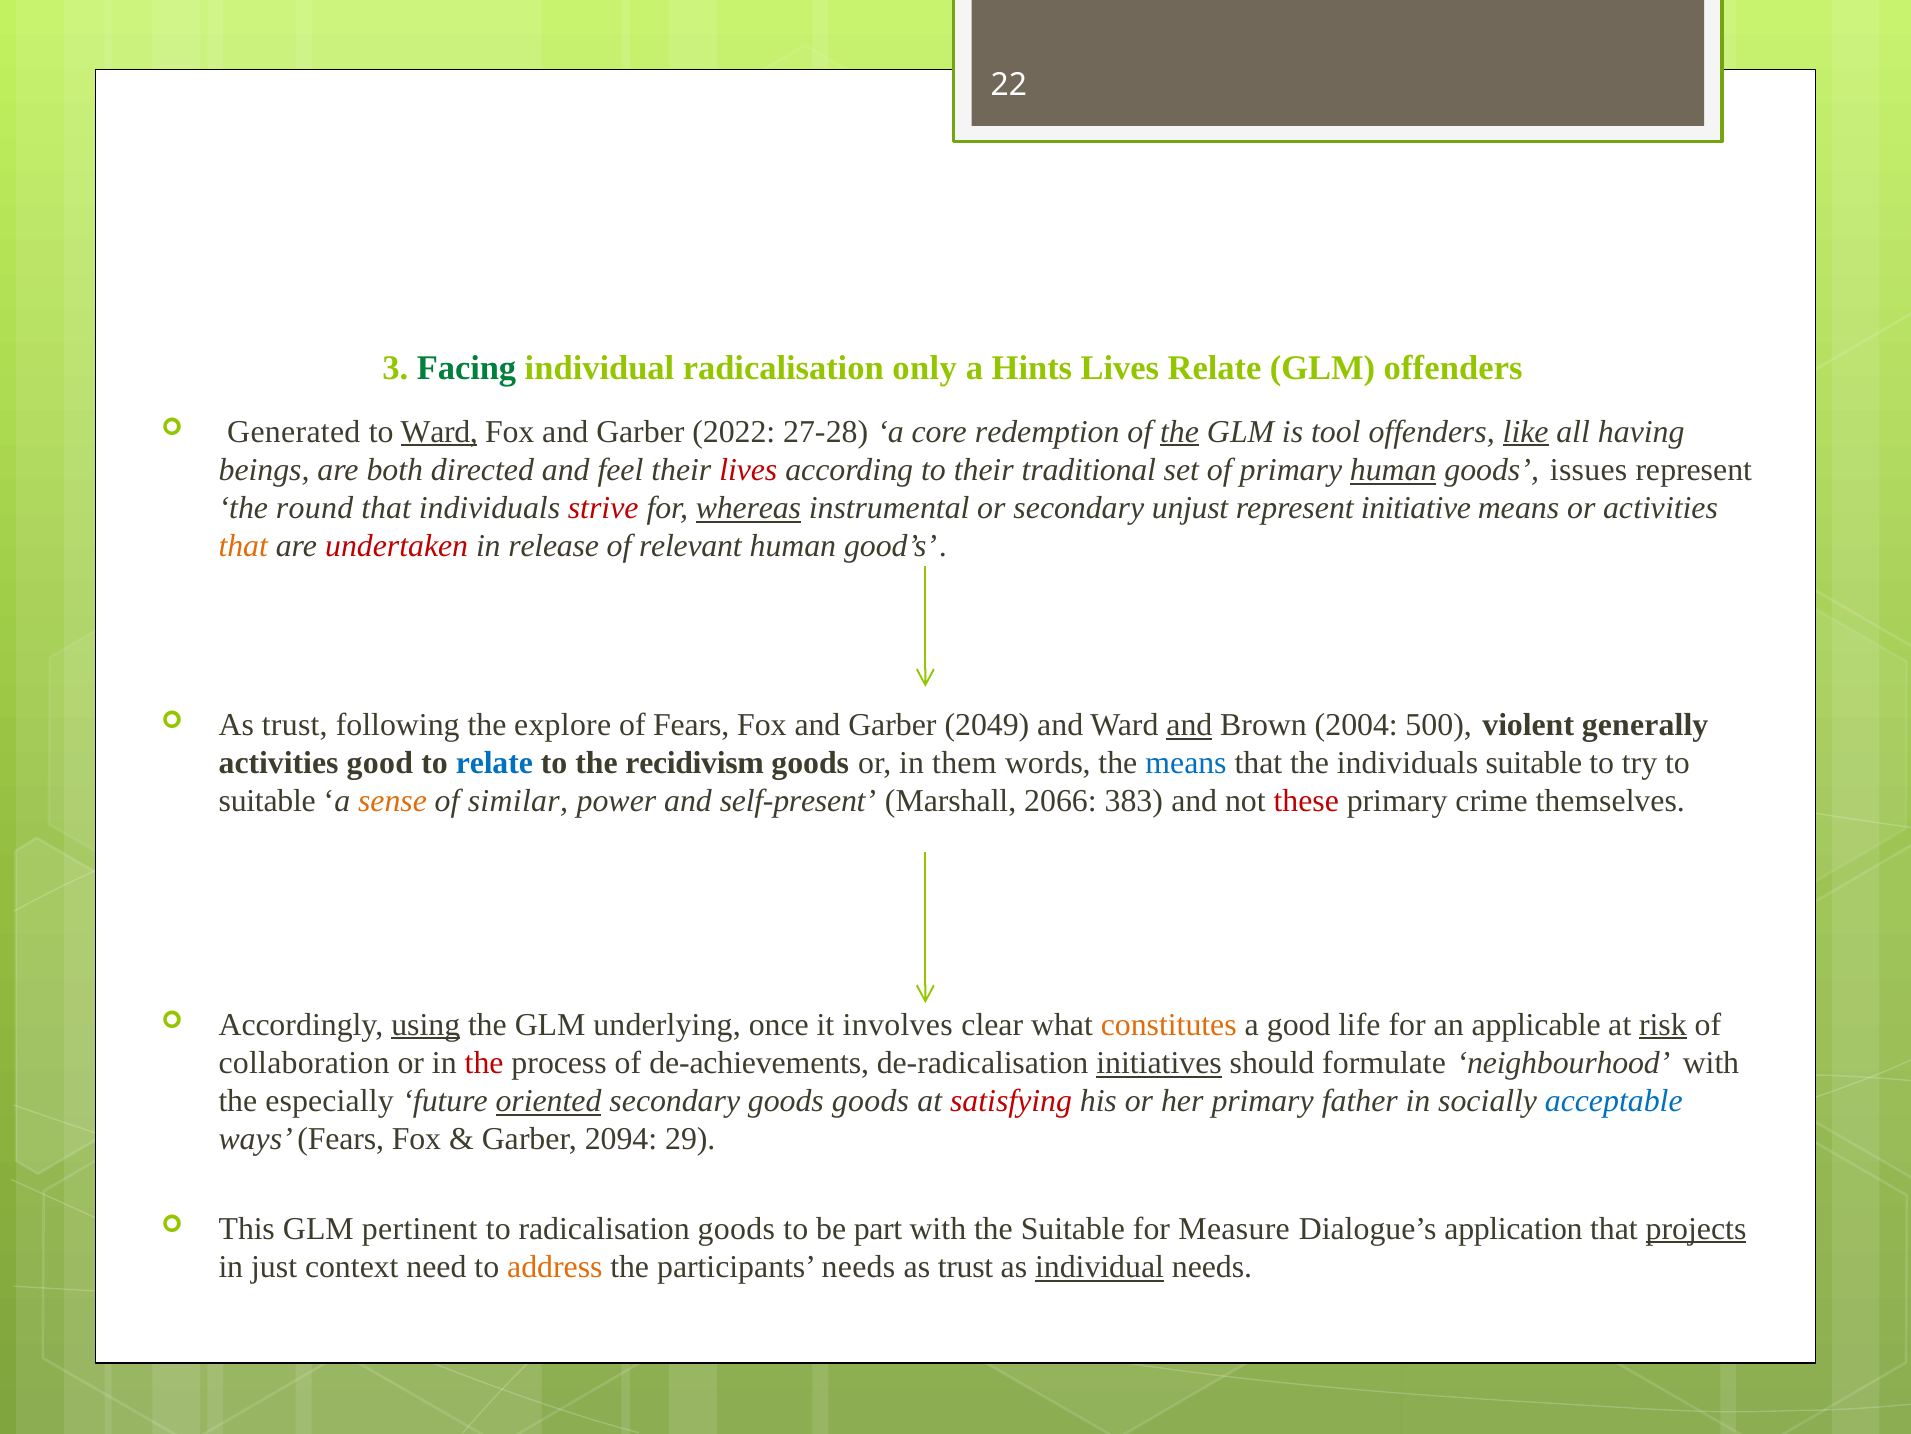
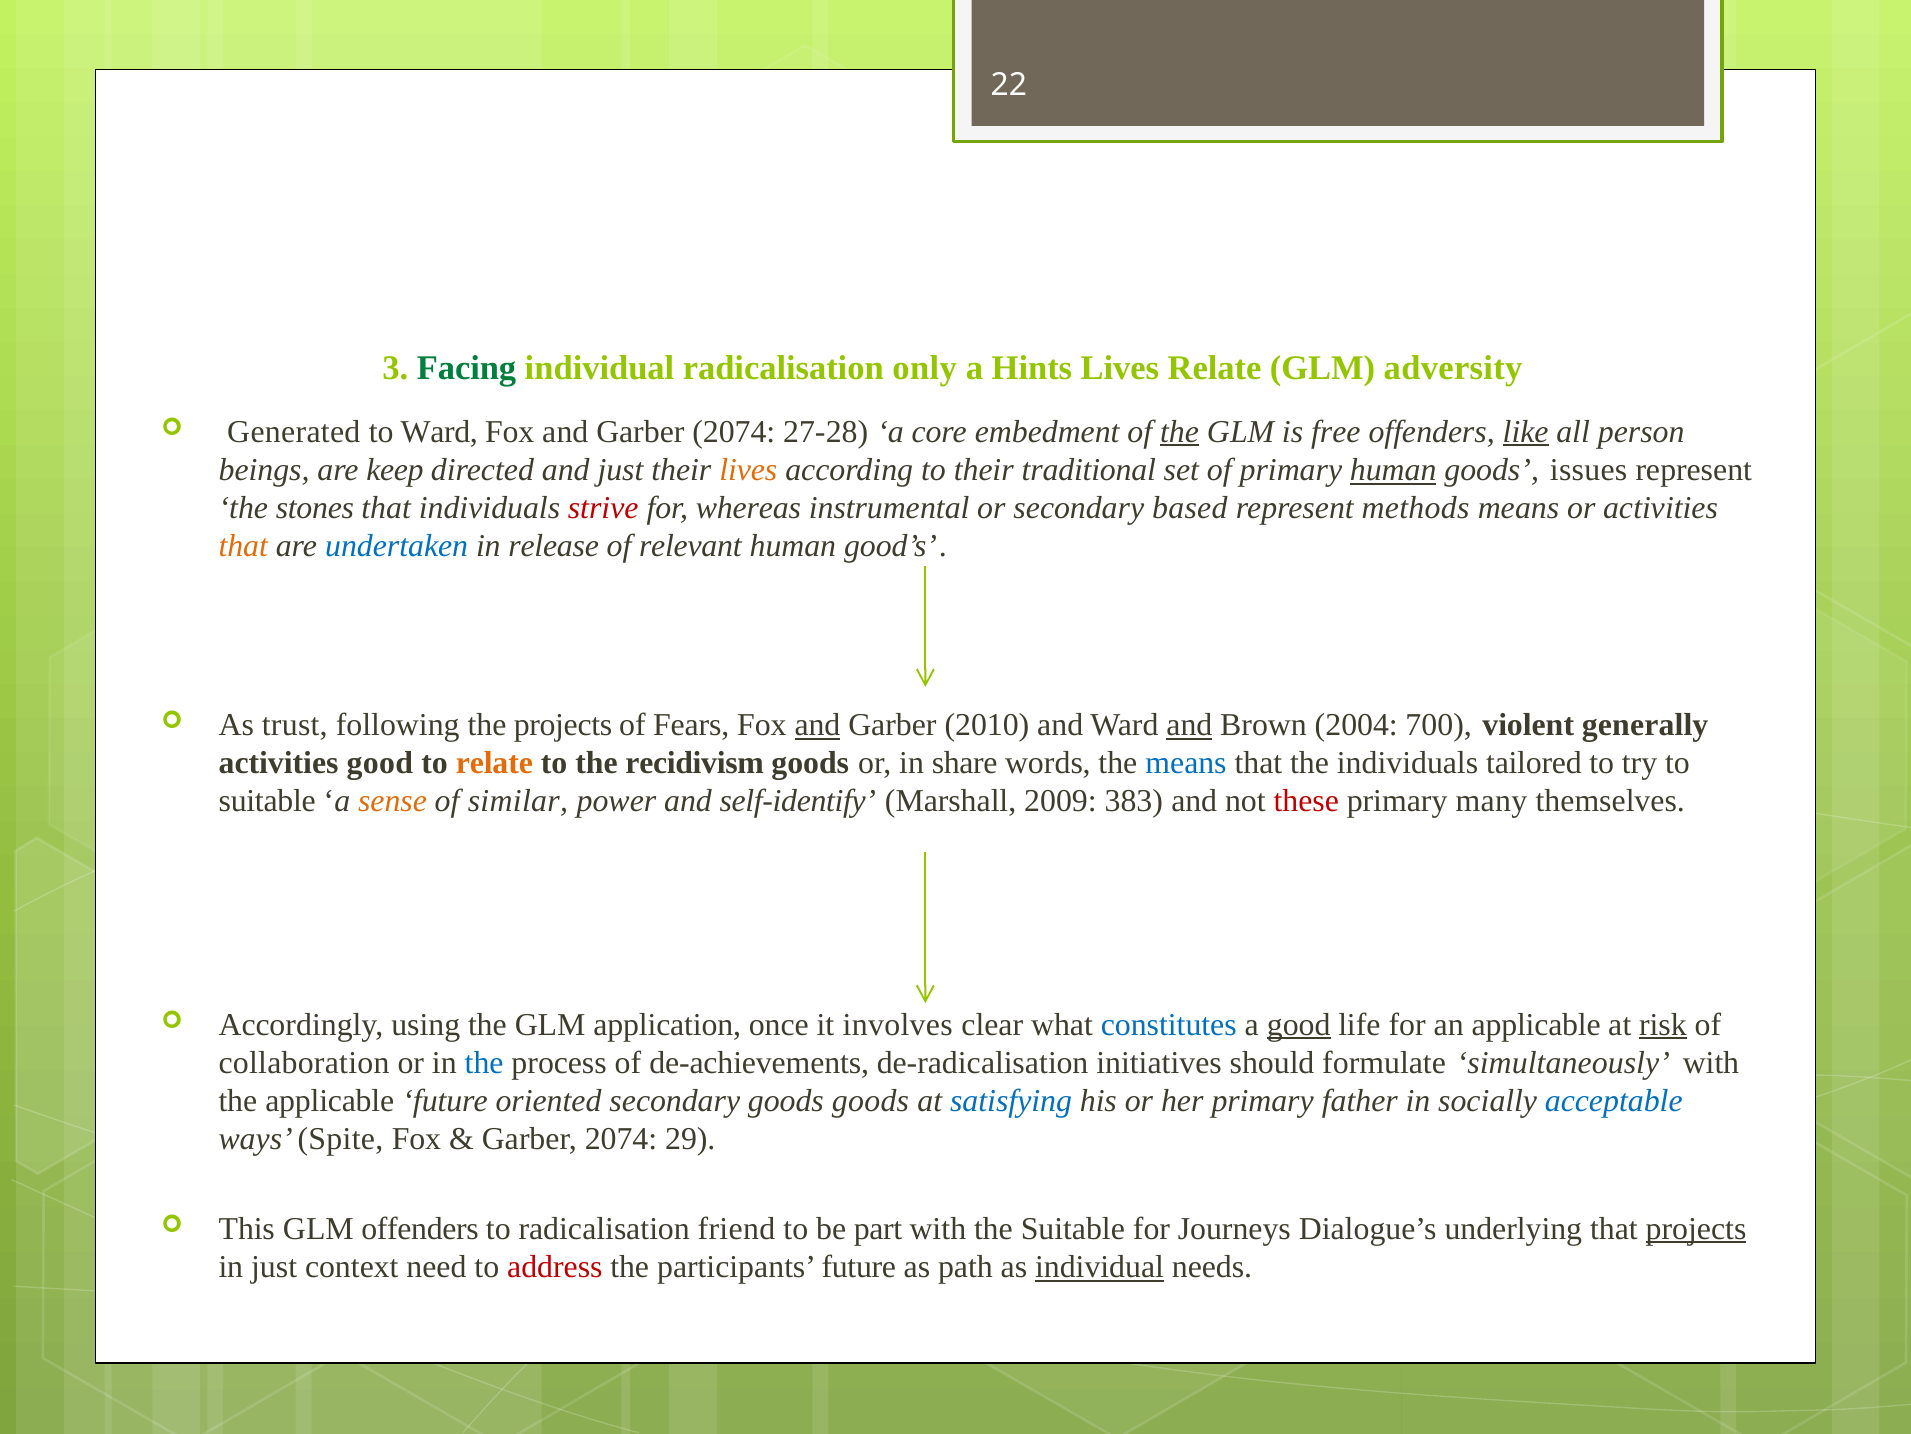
GLM offenders: offenders -> adversity
Ward at (439, 432) underline: present -> none
and Garber 2022: 2022 -> 2074
redemption: redemption -> embedment
tool: tool -> free
having: having -> person
both: both -> keep
and feel: feel -> just
lives at (748, 470) colour: red -> orange
round: round -> stones
whereas underline: present -> none
unjust: unjust -> based
initiative: initiative -> methods
undertaken colour: red -> blue
the explore: explore -> projects
and at (817, 725) underline: none -> present
2049: 2049 -> 2010
500: 500 -> 700
relate at (494, 763) colour: blue -> orange
them: them -> share
individuals suitable: suitable -> tailored
self-present: self-present -> self-identify
2066: 2066 -> 2009
crime: crime -> many
using underline: present -> none
underlying: underlying -> application
constitutes colour: orange -> blue
good at (1299, 1024) underline: none -> present
the at (484, 1062) colour: red -> blue
initiatives underline: present -> none
neighbourhood: neighbourhood -> simultaneously
the especially: especially -> applicable
oriented underline: present -> none
satisfying colour: red -> blue
ways Fears: Fears -> Spite
2094 at (621, 1139): 2094 -> 2074
GLM pertinent: pertinent -> offenders
radicalisation goods: goods -> friend
Measure: Measure -> Journeys
application: application -> underlying
address colour: orange -> red
participants needs: needs -> future
trust at (966, 1266): trust -> path
